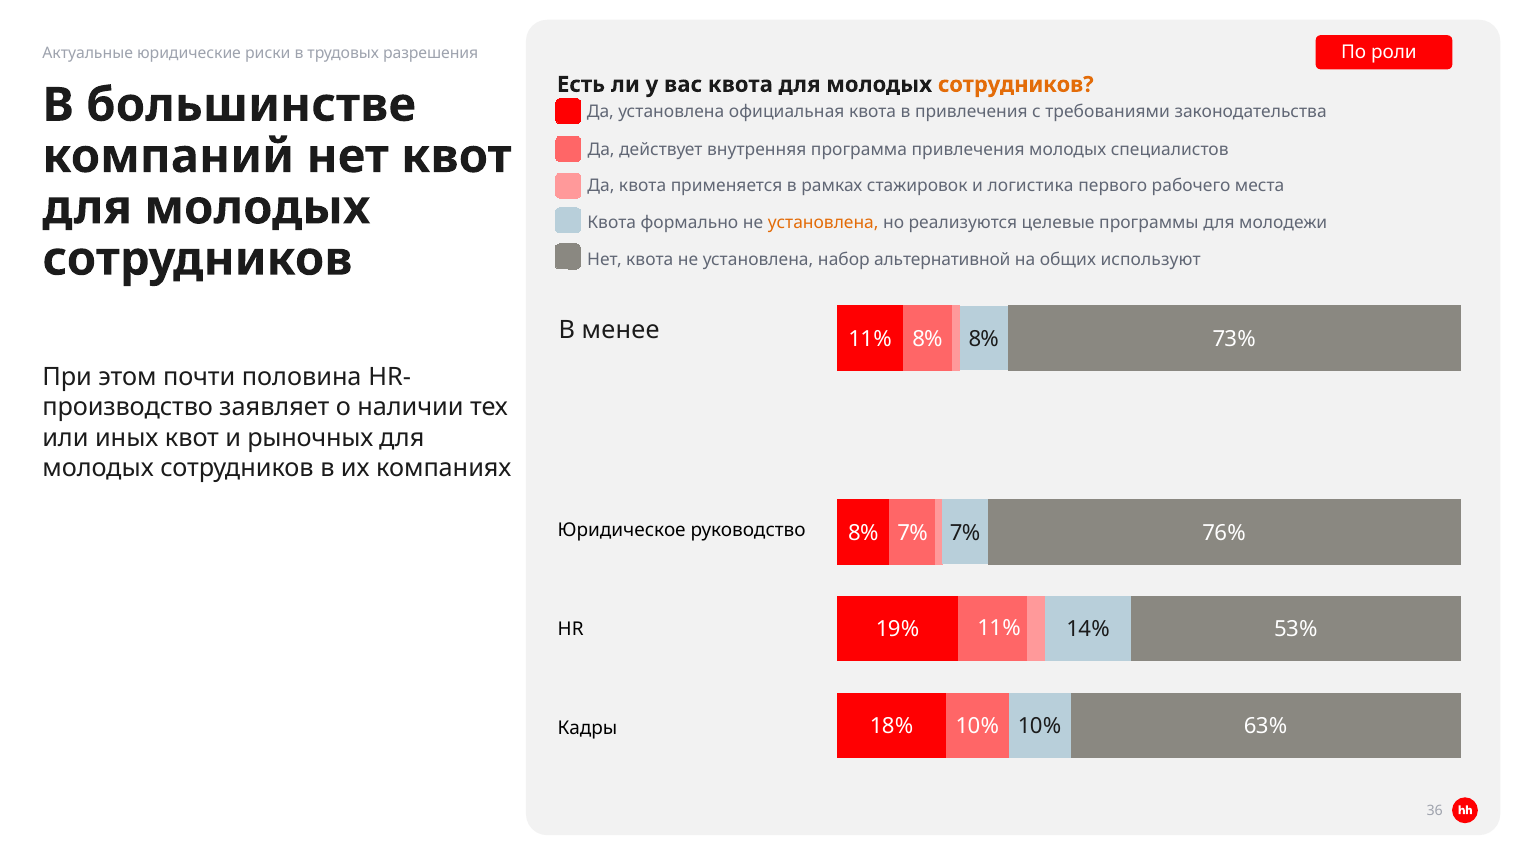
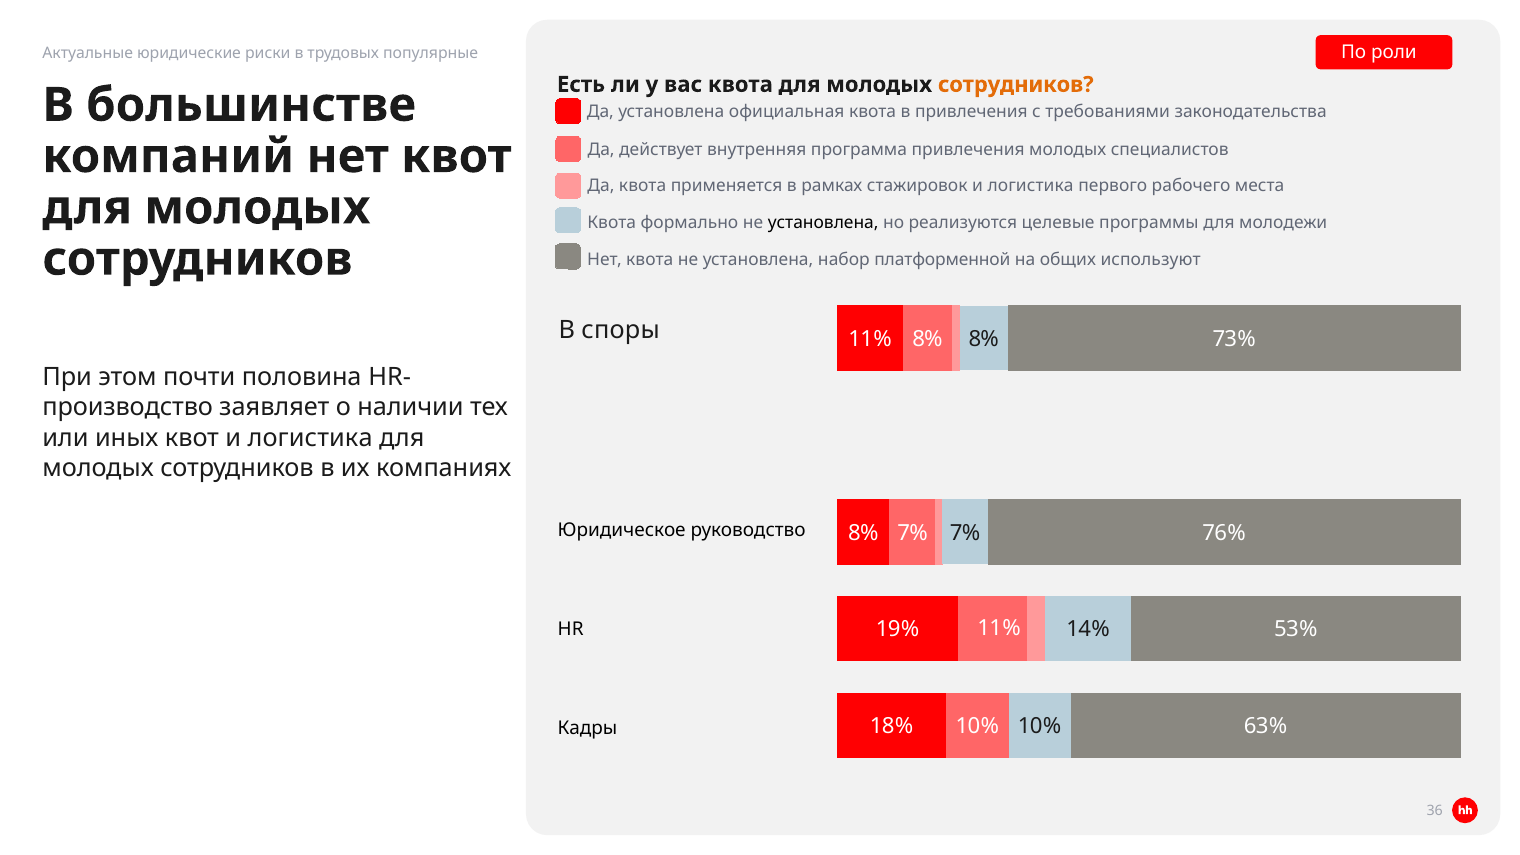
разрешения: разрешения -> популярные
установлена at (823, 223) colour: orange -> black
альтернативной: альтернативной -> платформенной
менее: менее -> споры
квот и рыночных: рыночных -> логистика
